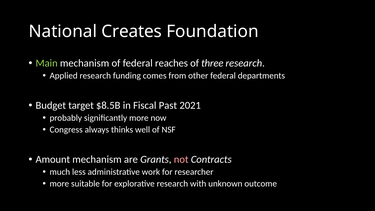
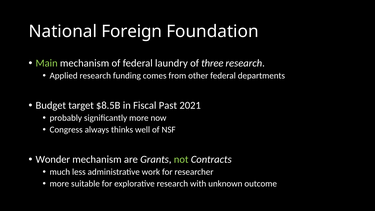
Creates: Creates -> Foreign
reaches: reaches -> laundry
Amount: Amount -> Wonder
not colour: pink -> light green
